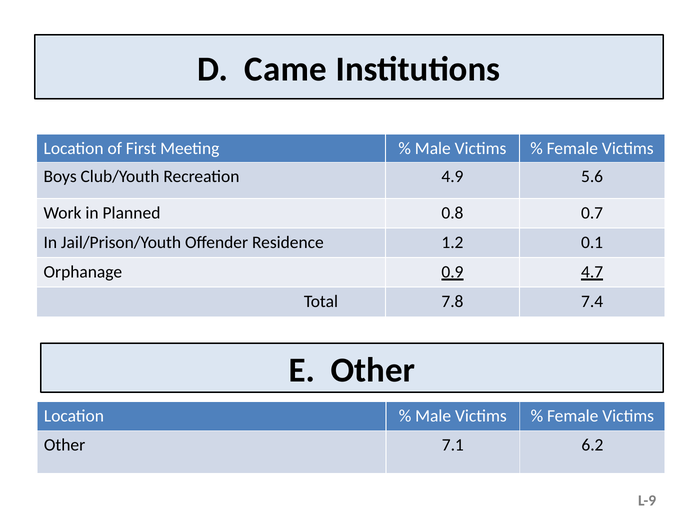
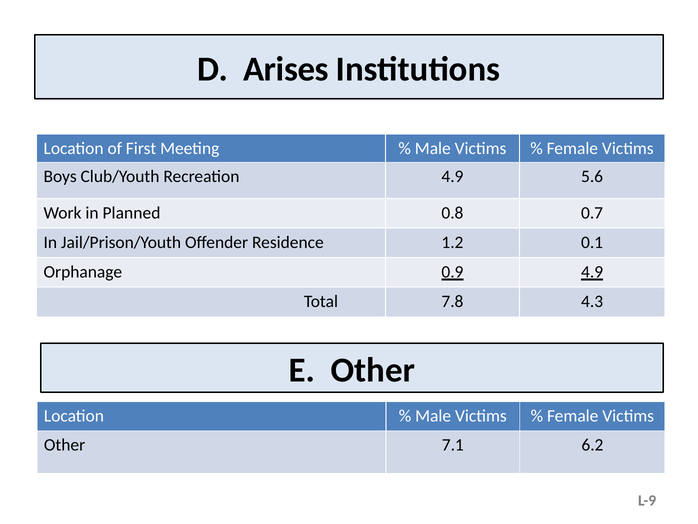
Came: Came -> Arises
0.9 4.7: 4.7 -> 4.9
7.4: 7.4 -> 4.3
